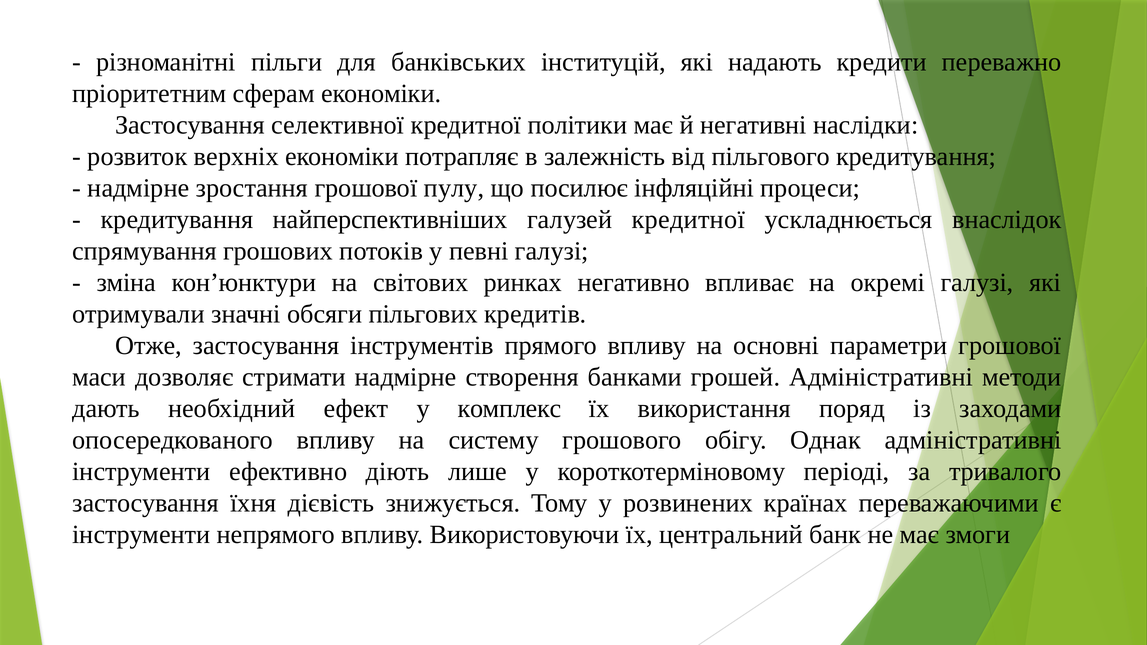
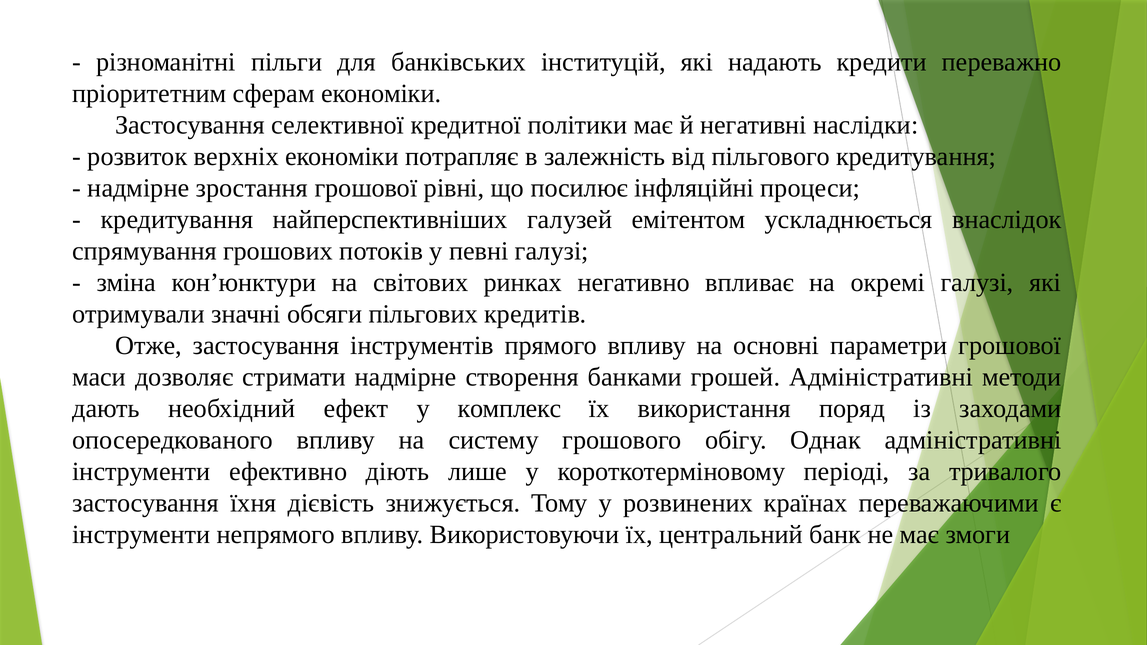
пулу: пулу -> рівні
галузей кредитної: кредитної -> емітентом
